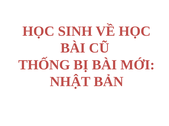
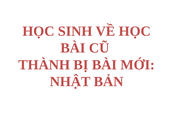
THỐNG: THỐNG -> THÀNH
